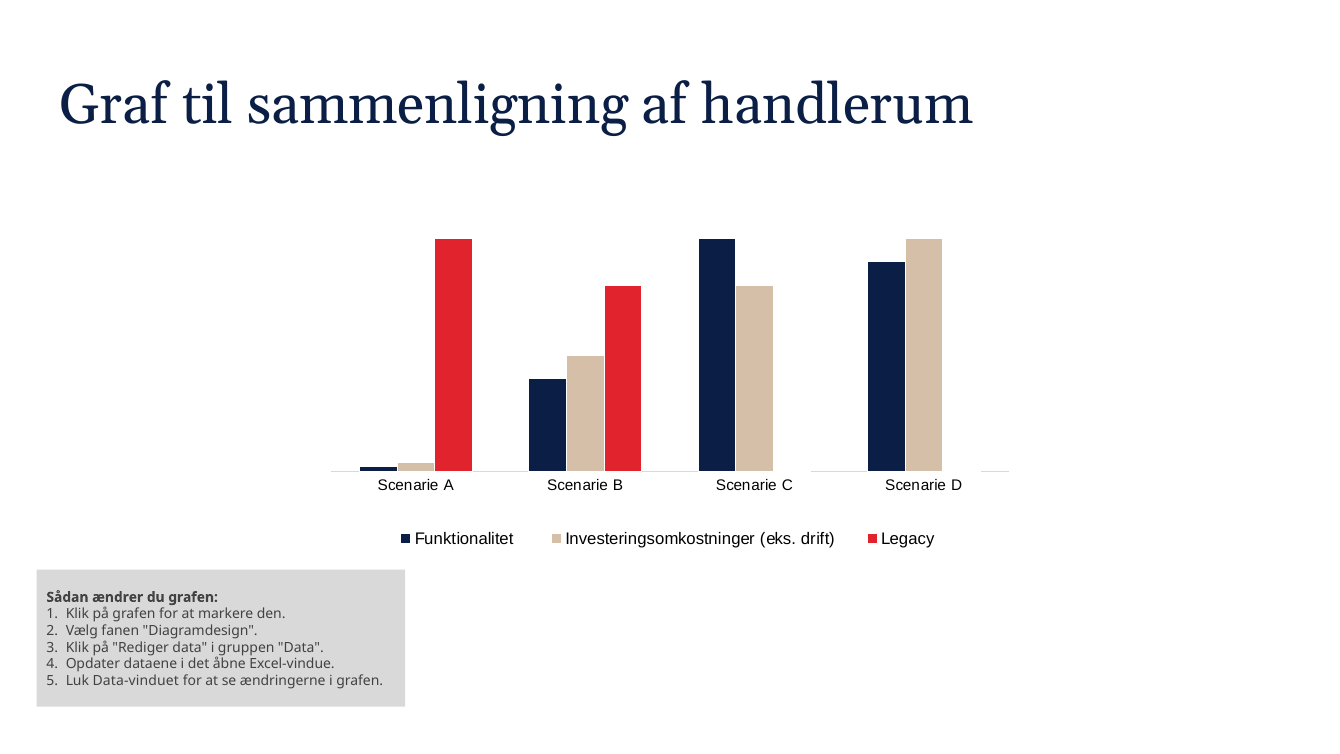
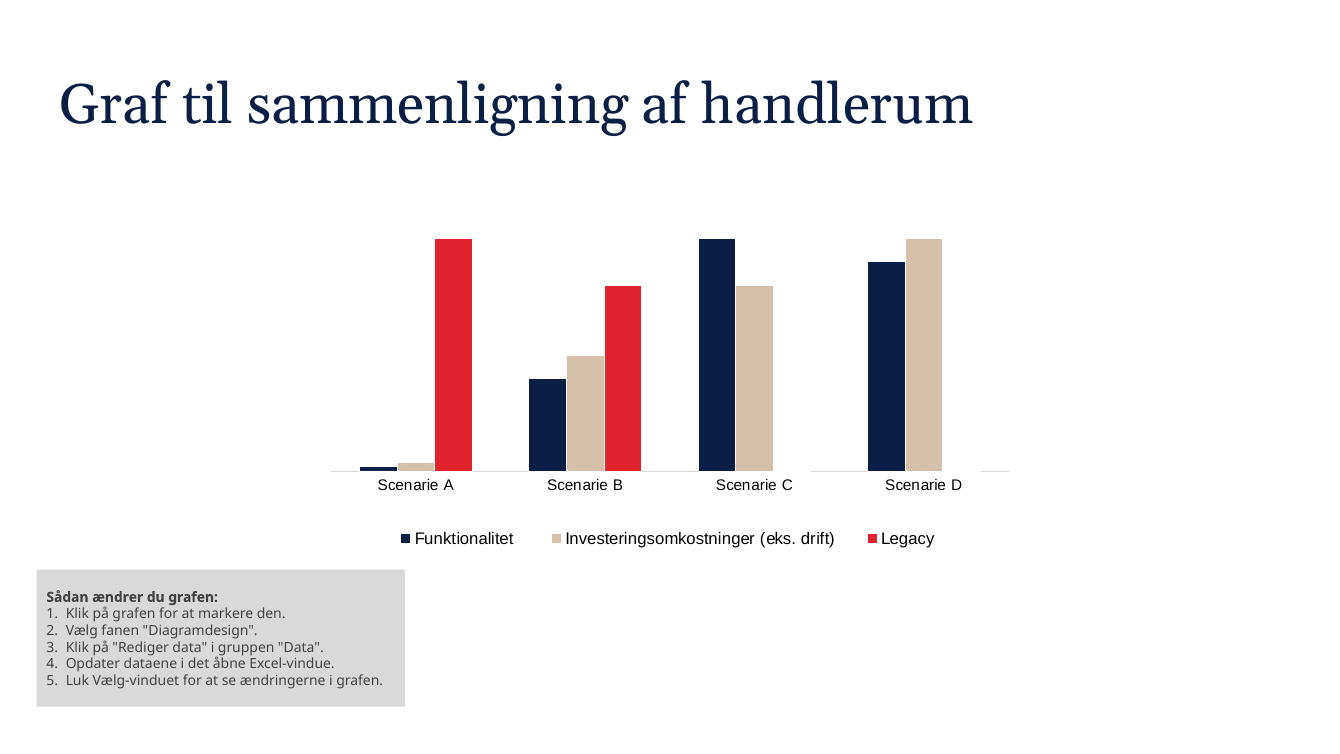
Data-vinduet: Data-vinduet -> Vælg-vinduet
